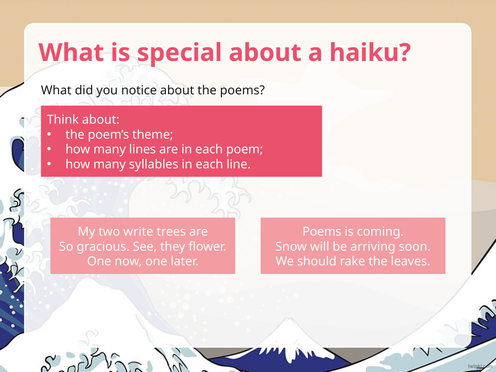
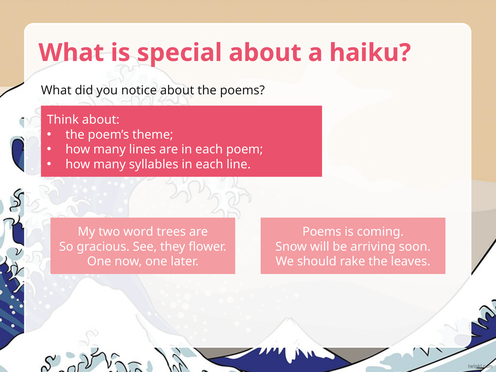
write: write -> word
